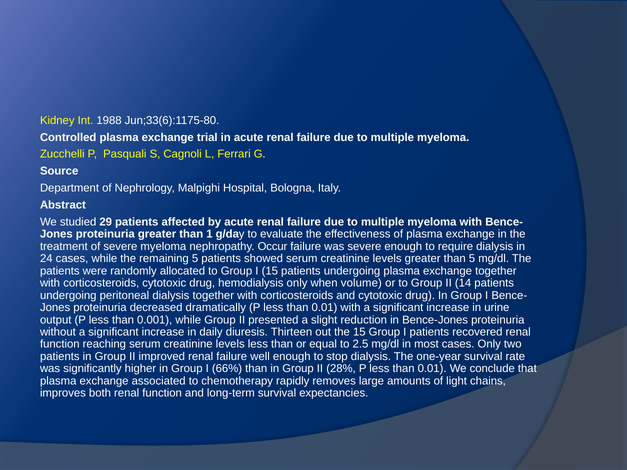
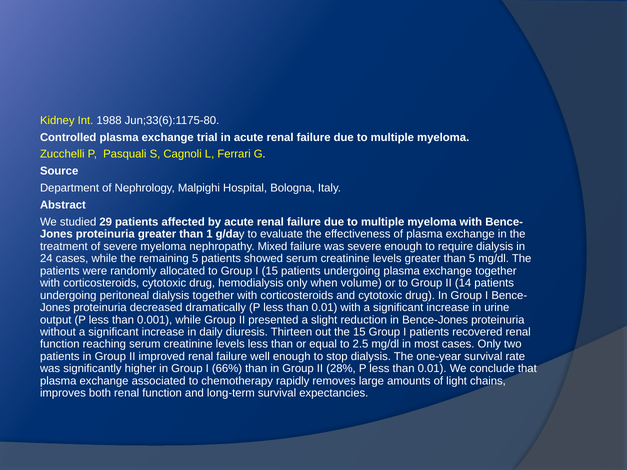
Occur: Occur -> Mixed
